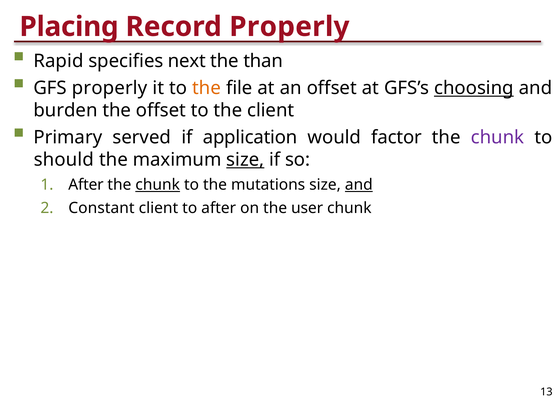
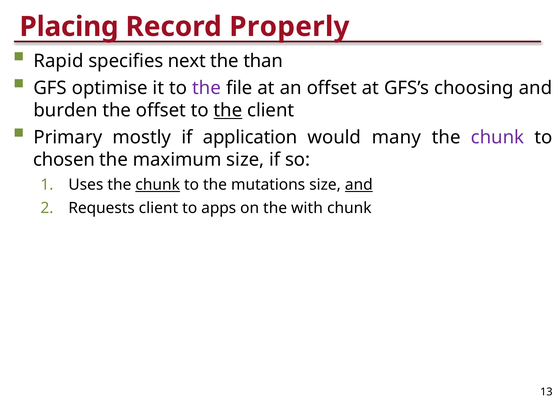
GFS properly: properly -> optimise
the at (207, 88) colour: orange -> purple
choosing underline: present -> none
the at (228, 110) underline: none -> present
served: served -> mostly
factor: factor -> many
should: should -> chosen
size at (245, 160) underline: present -> none
After at (86, 184): After -> Uses
Constant: Constant -> Requests
to after: after -> apps
user: user -> with
